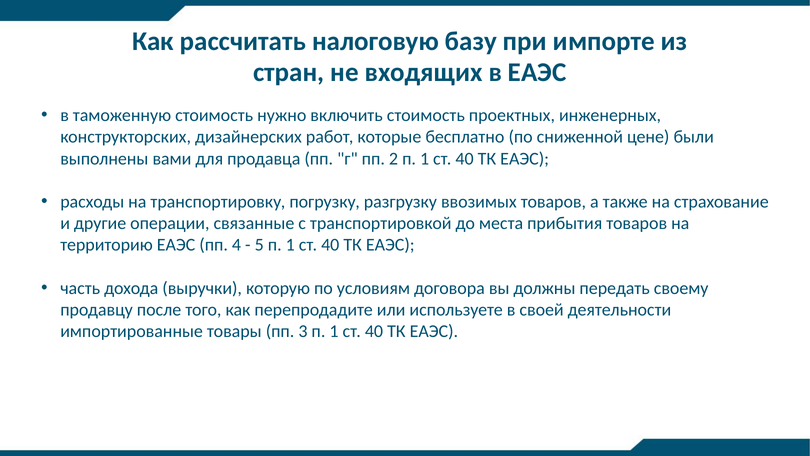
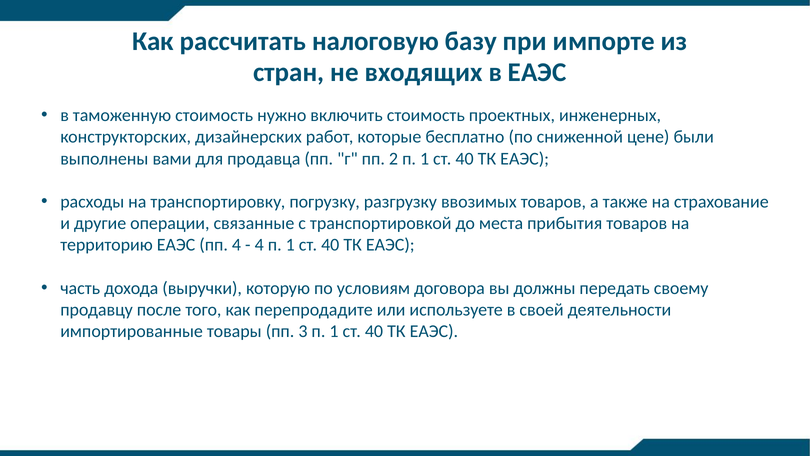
5 at (259, 245): 5 -> 4
